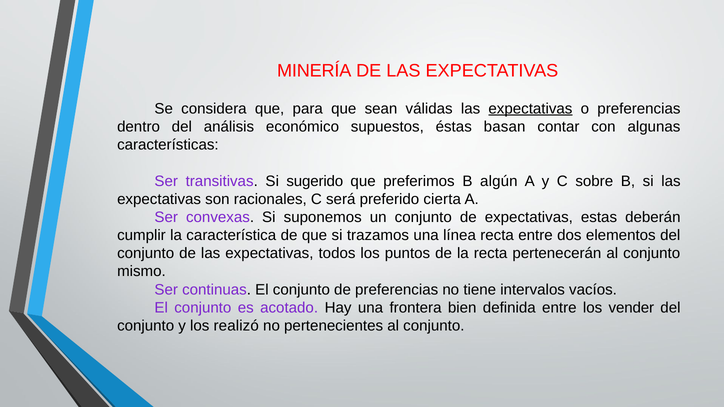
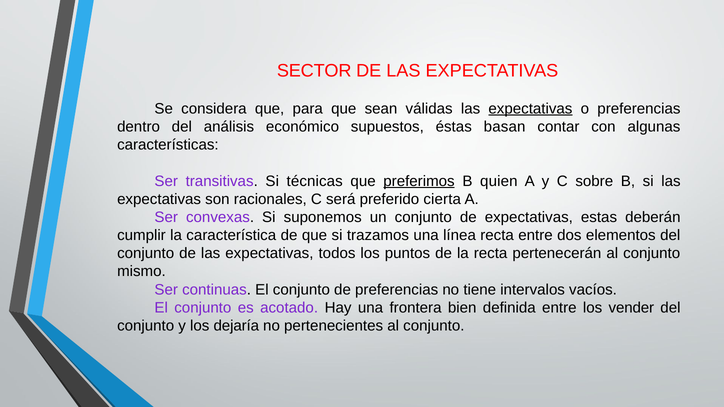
MINERÍA: MINERÍA -> SECTOR
sugerido: sugerido -> técnicas
preferimos underline: none -> present
algún: algún -> quien
realizó: realizó -> dejaría
